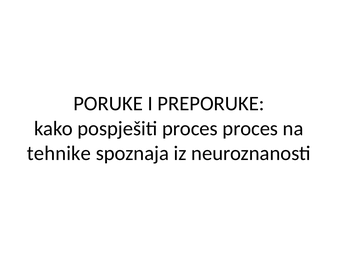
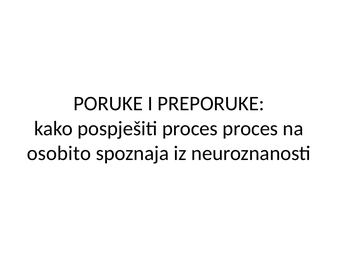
tehnike: tehnike -> osobito
